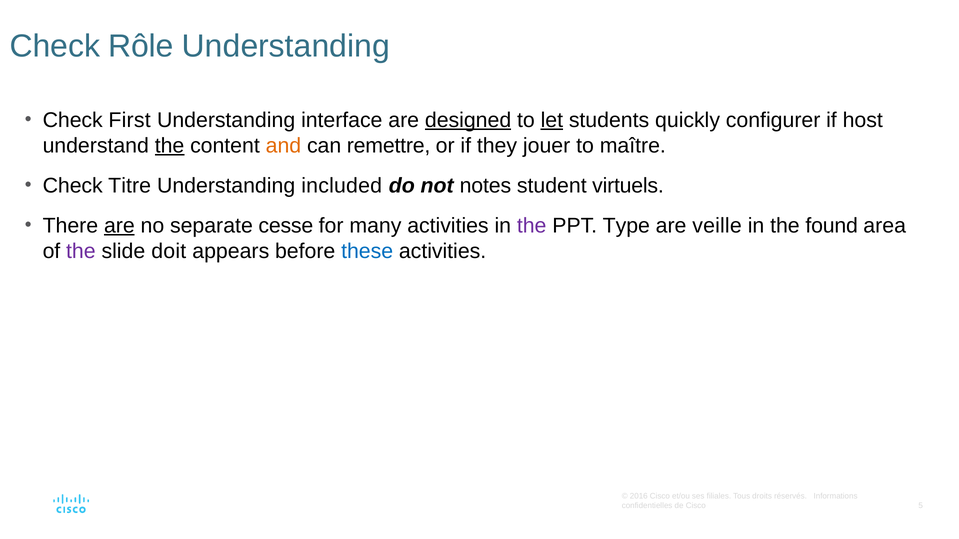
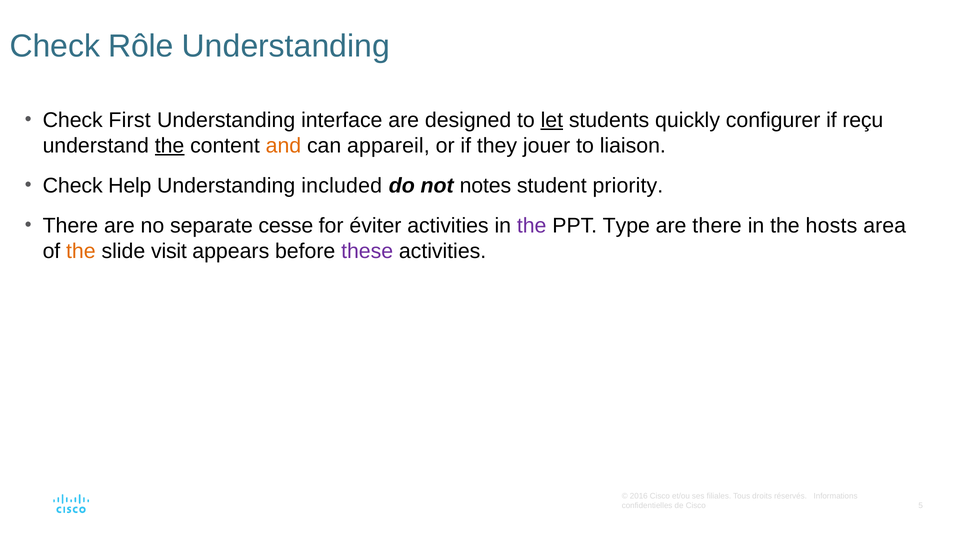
designed underline: present -> none
host: host -> reçu
remettre: remettre -> appareil
maître: maître -> liaison
Titre: Titre -> Help
virtuels: virtuels -> priority
are at (119, 226) underline: present -> none
many: many -> éviter
are veille: veille -> there
found: found -> hosts
the at (81, 251) colour: purple -> orange
doit: doit -> visit
these colour: blue -> purple
